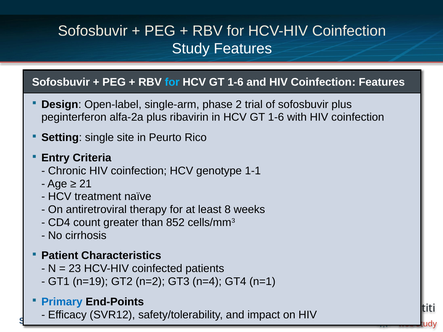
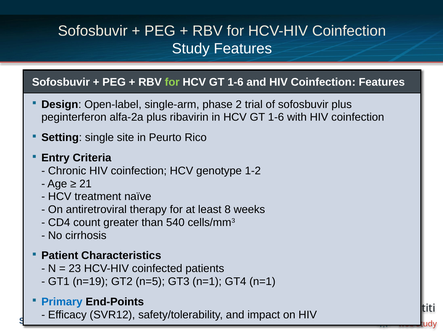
for at (172, 82) colour: light blue -> light green
1-1: 1-1 -> 1-2
852: 852 -> 540
n=2: n=2 -> n=5
GT3 n=4: n=4 -> n=1
